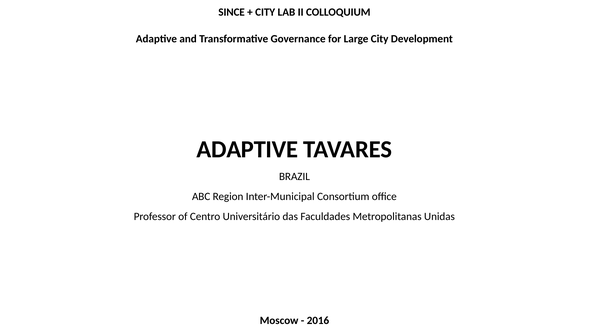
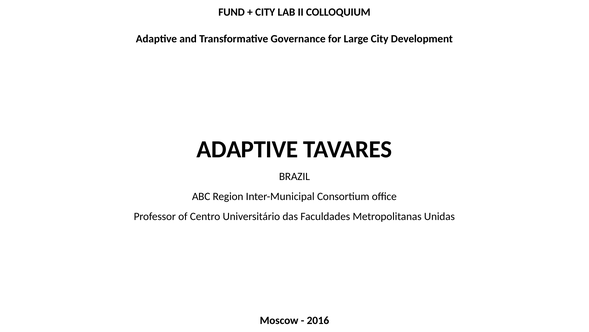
SINCE: SINCE -> FUND
